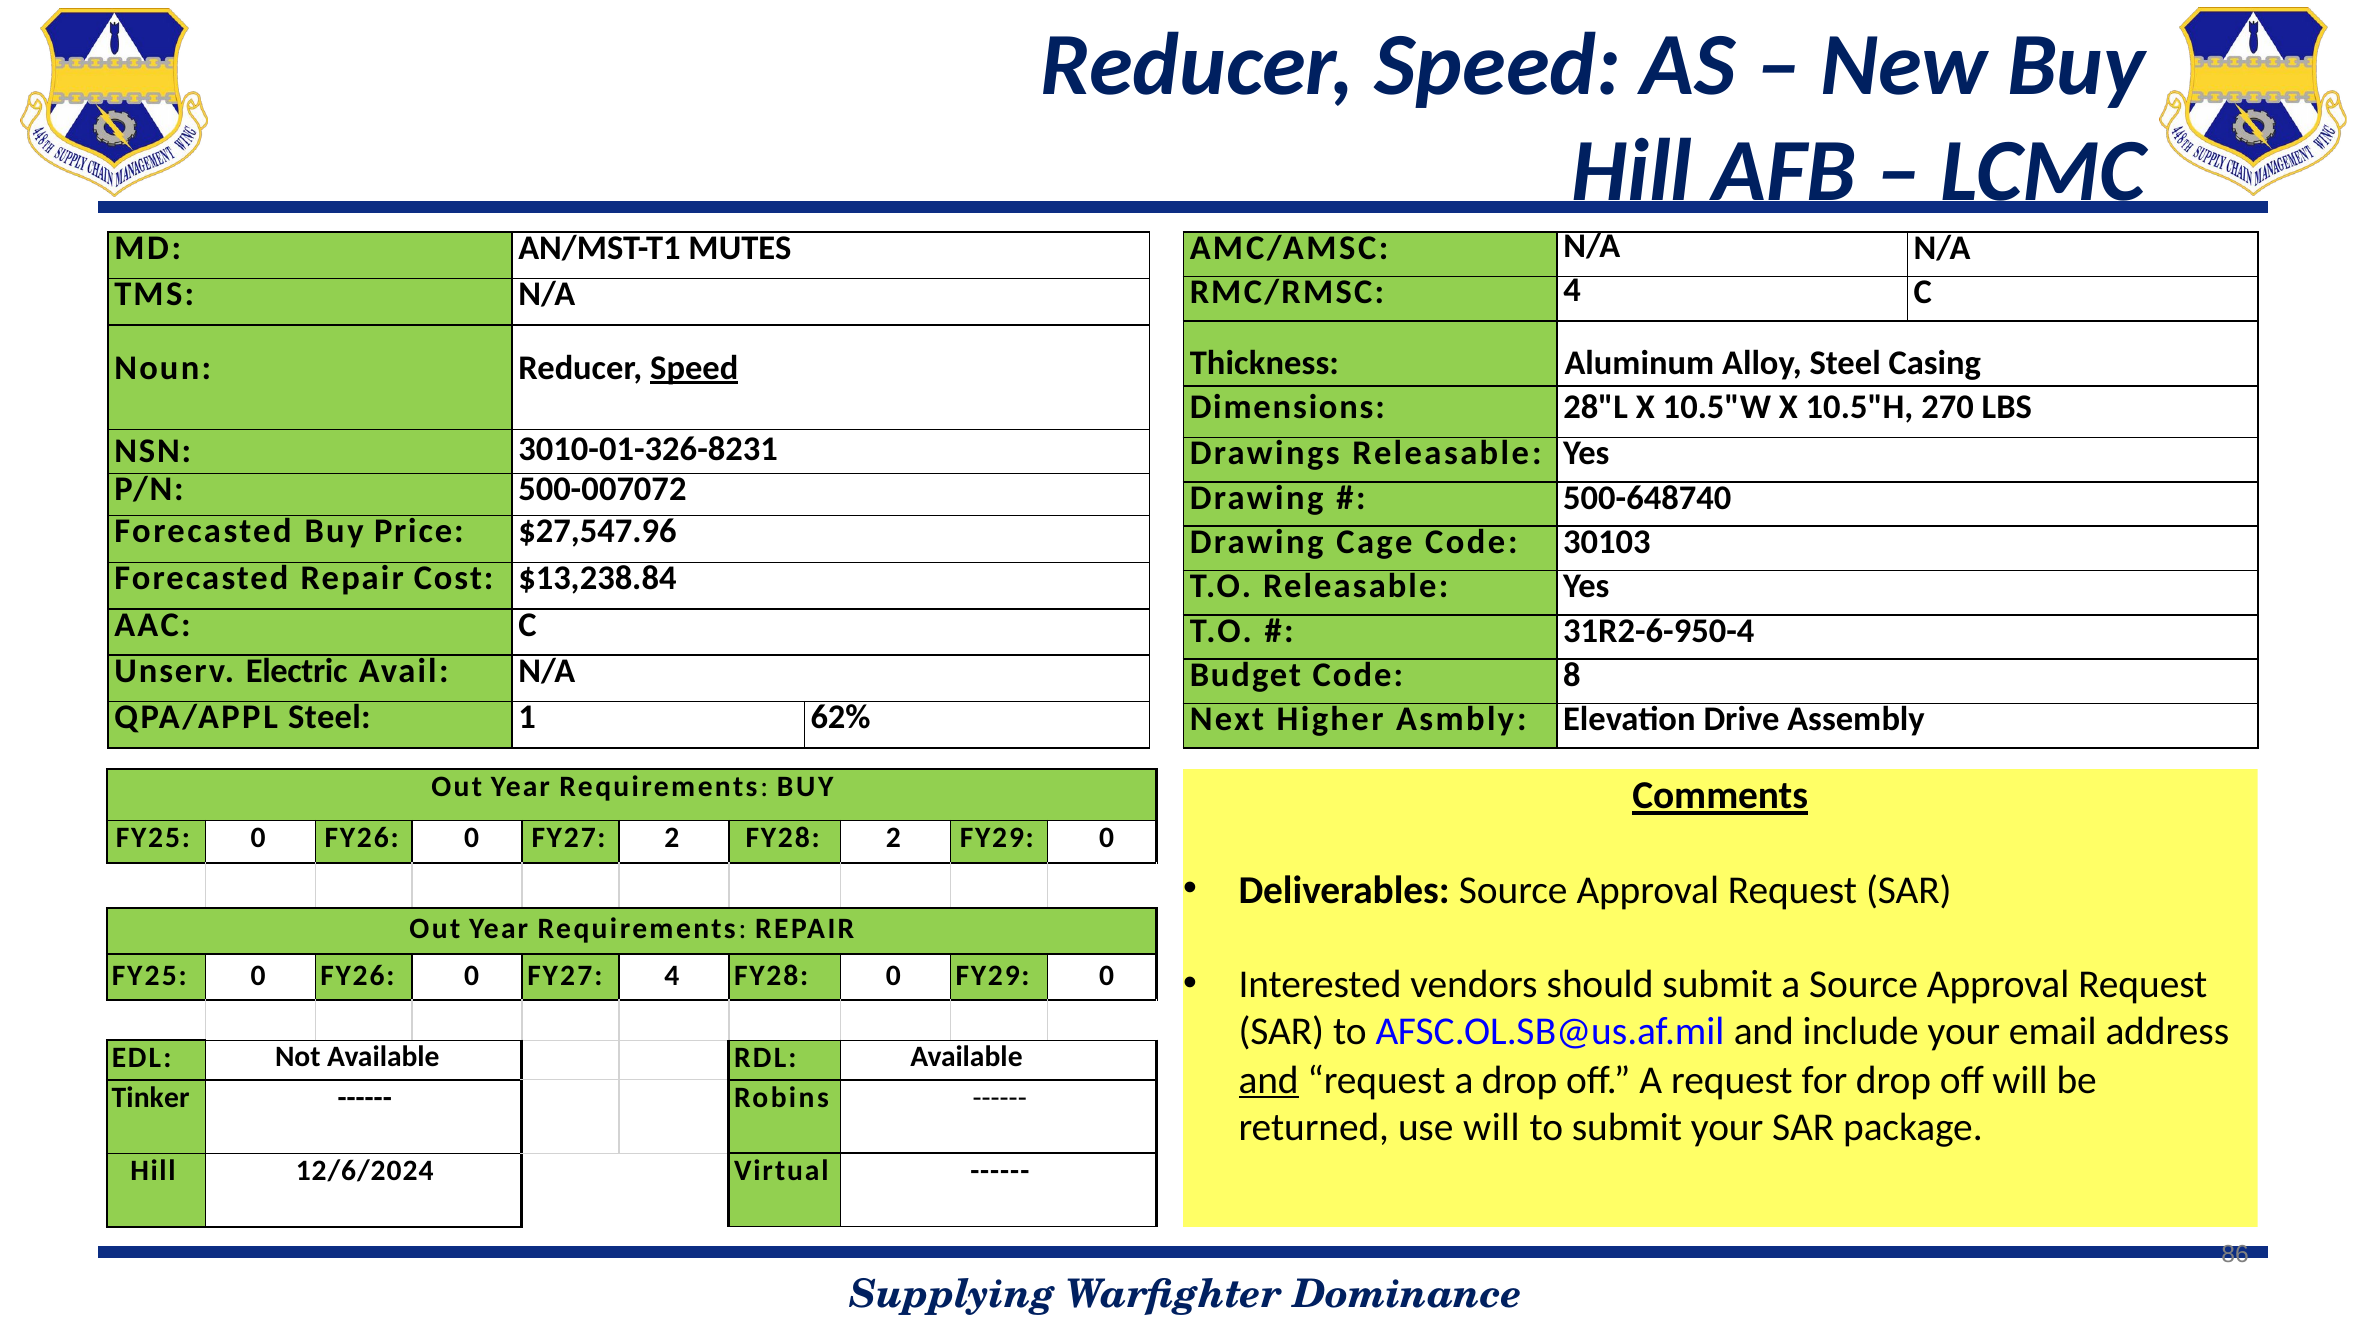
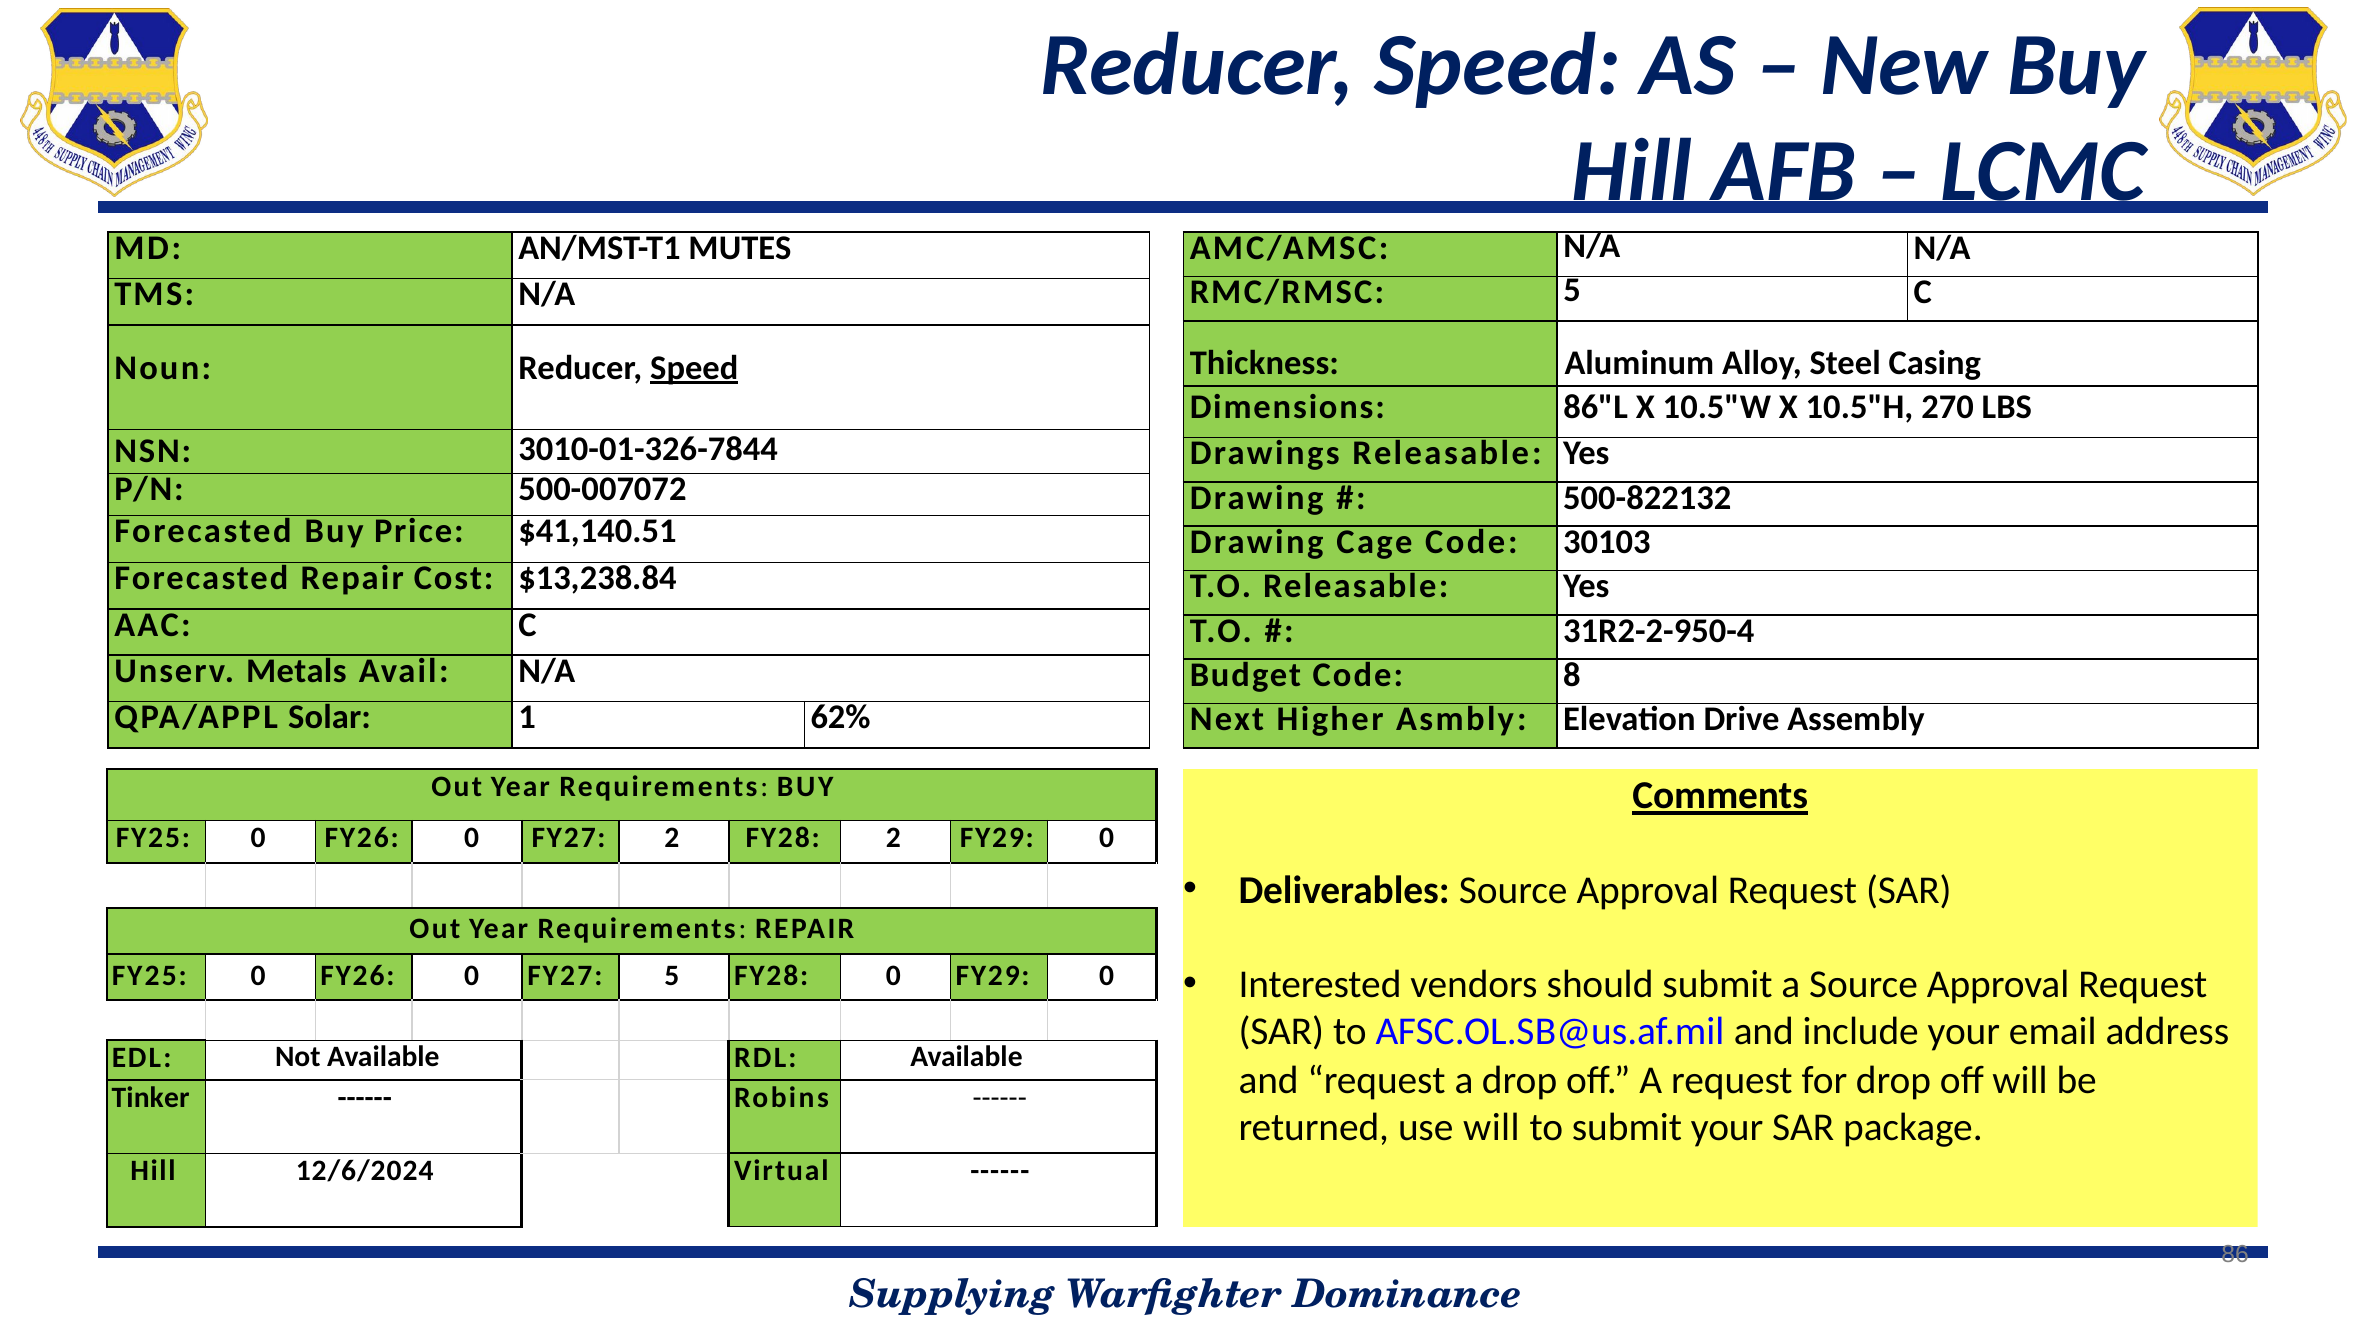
RMC/RMSC 4: 4 -> 5
28"L: 28"L -> 86"L
3010-01-326-8231: 3010-01-326-8231 -> 3010-01-326-7844
500-648740: 500-648740 -> 500-822132
$27,547.96: $27,547.96 -> $41,140.51
31R2-6-950-4: 31R2-6-950-4 -> 31R2-2-950-4
Electric: Electric -> Metals
QPA/APPL Steel: Steel -> Solar
FY27 4: 4 -> 5
and at (1269, 1081) underline: present -> none
